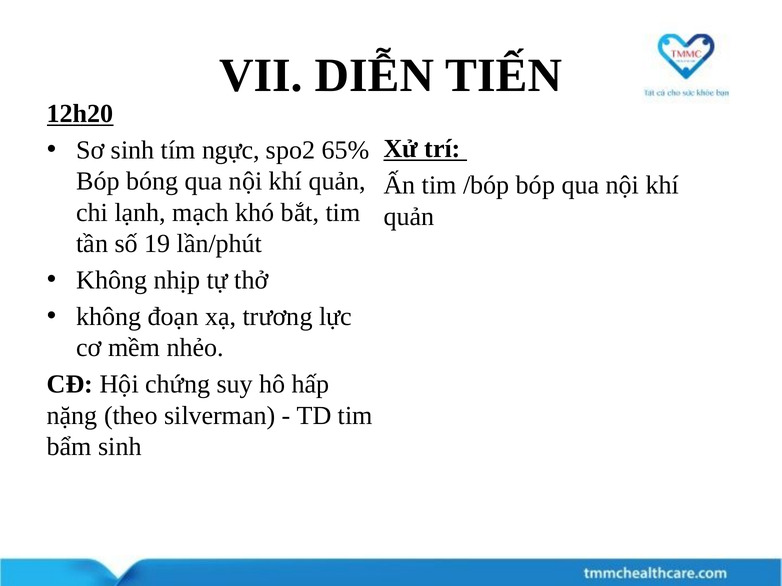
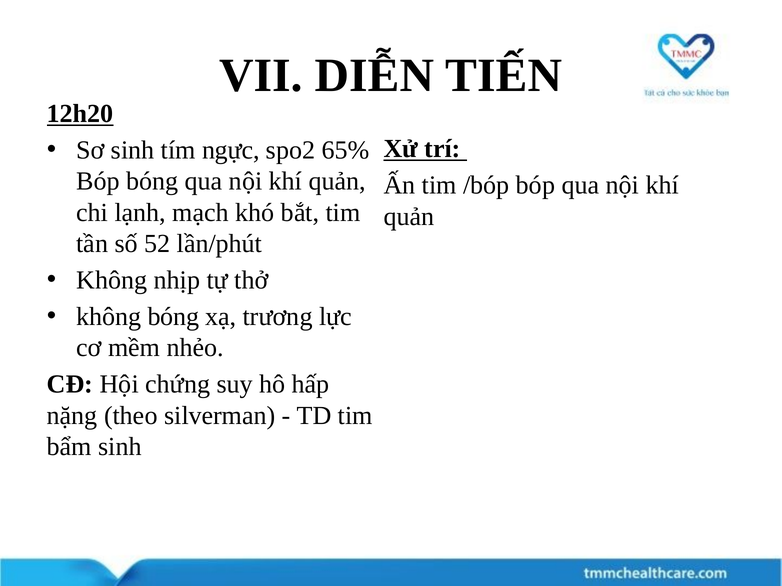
19: 19 -> 52
không đoạn: đoạn -> bóng
